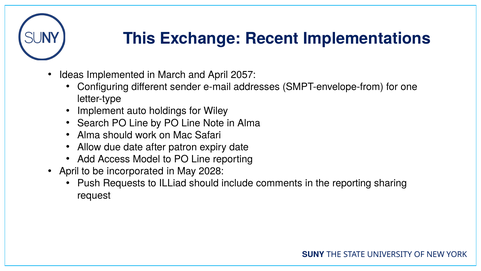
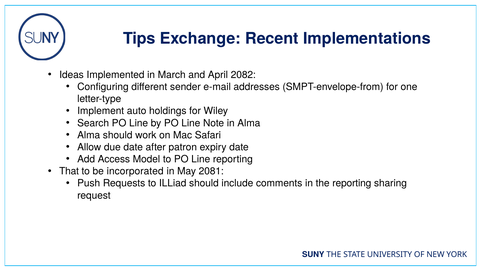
This: This -> Tips
2057: 2057 -> 2082
April at (69, 171): April -> That
2028: 2028 -> 2081
